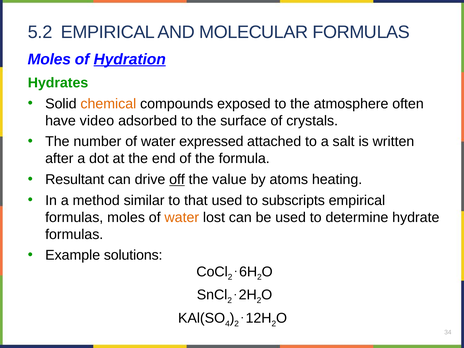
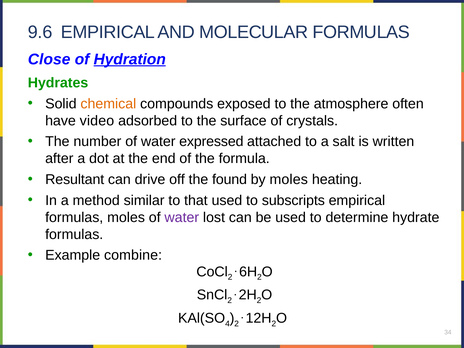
5.2: 5.2 -> 9.6
Moles at (49, 59): Moles -> Close
off underline: present -> none
value: value -> found
by atoms: atoms -> moles
water at (182, 217) colour: orange -> purple
solutions: solutions -> combine
